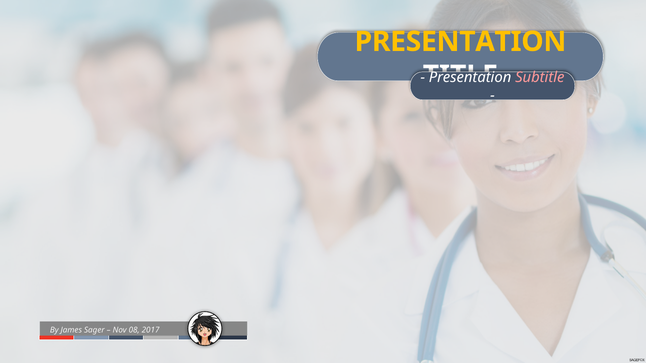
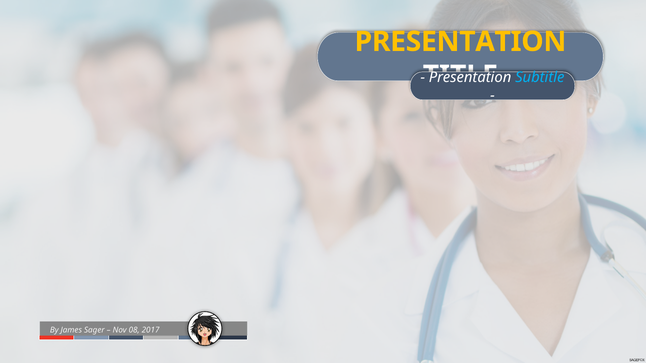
Subtitle colour: pink -> light blue
